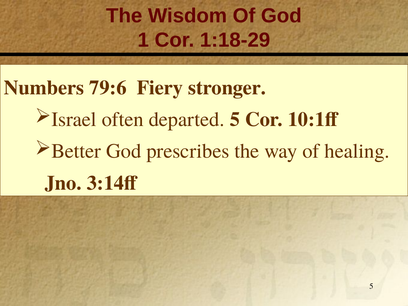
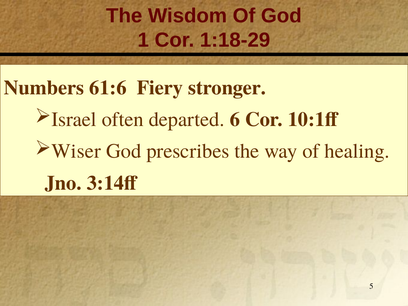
79:6: 79:6 -> 61:6
departed 5: 5 -> 6
Better: Better -> Wiser
